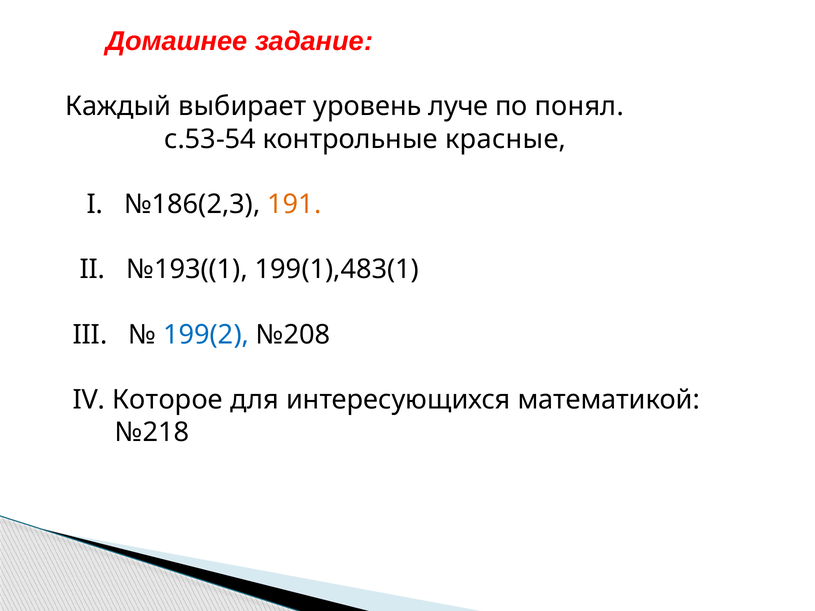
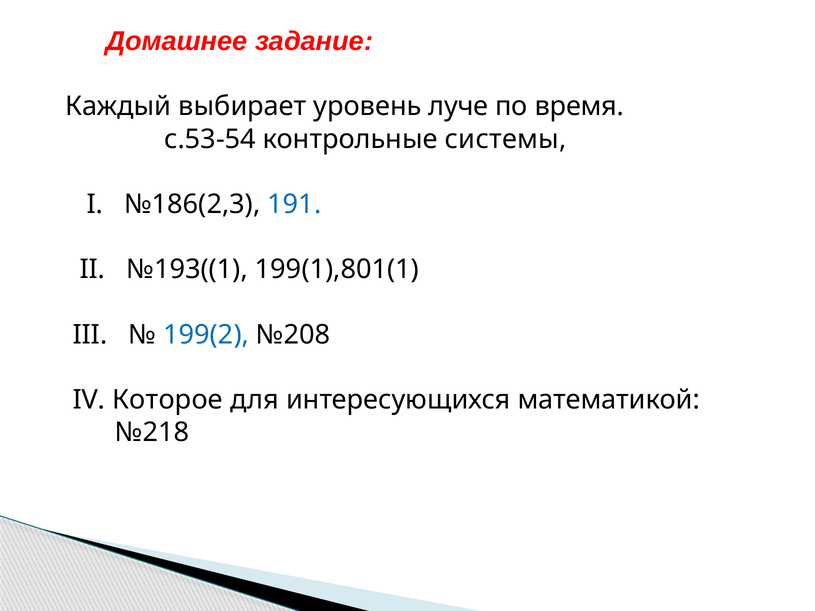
понял: понял -> время
красные: красные -> системы
191 colour: orange -> blue
199(1),483(1: 199(1),483(1 -> 199(1),801(1
